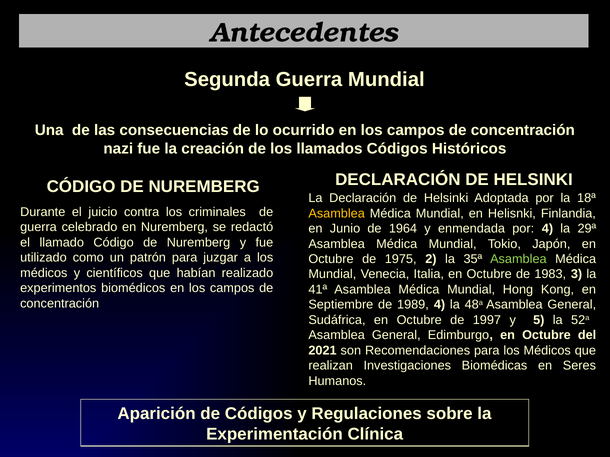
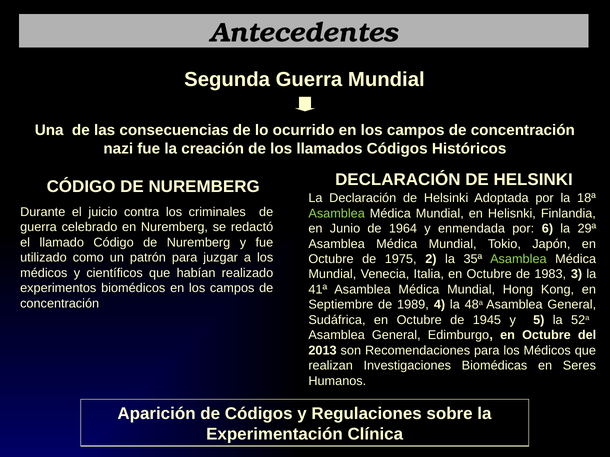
Asamblea at (337, 214) colour: yellow -> light green
por 4: 4 -> 6
1997: 1997 -> 1945
2021: 2021 -> 2013
